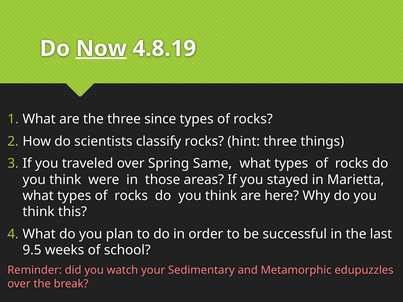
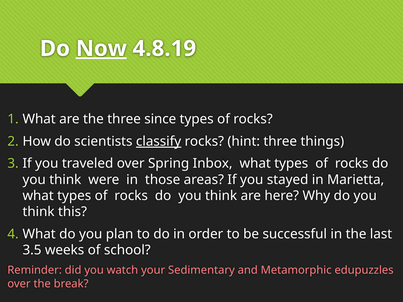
classify underline: none -> present
Same: Same -> Inbox
9.5: 9.5 -> 3.5
